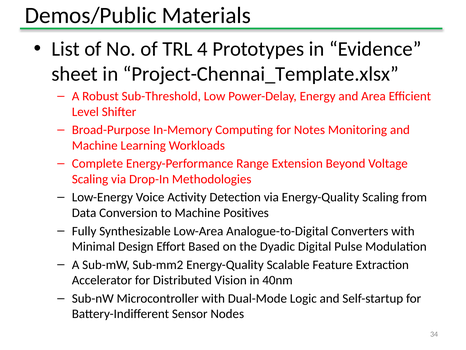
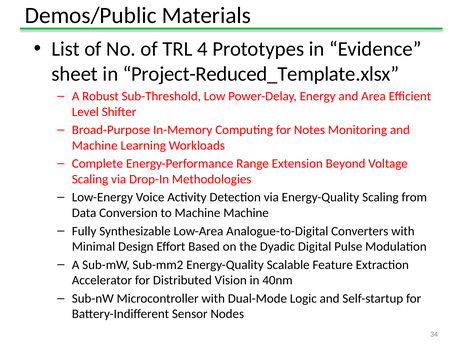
Project-Chennai_Template.xlsx: Project-Chennai_Template.xlsx -> Project-Reduced_Template.xlsx
Machine Positives: Positives -> Machine
